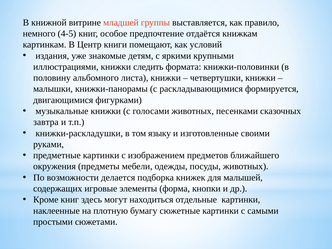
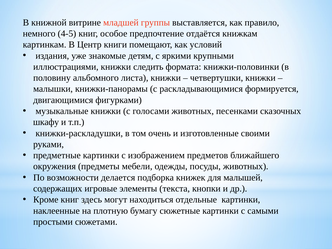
завтра: завтра -> шкафу
языку: языку -> очень
форма: форма -> текста
